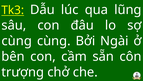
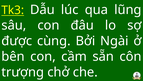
cùng at (17, 41): cùng -> được
